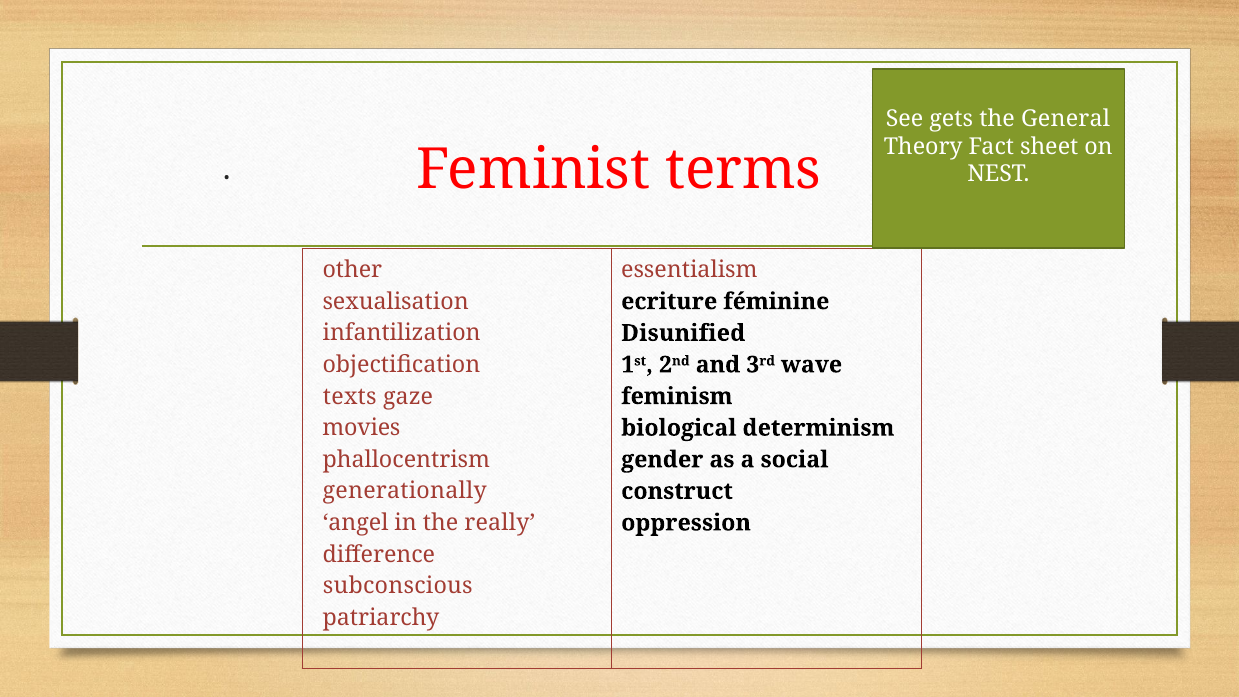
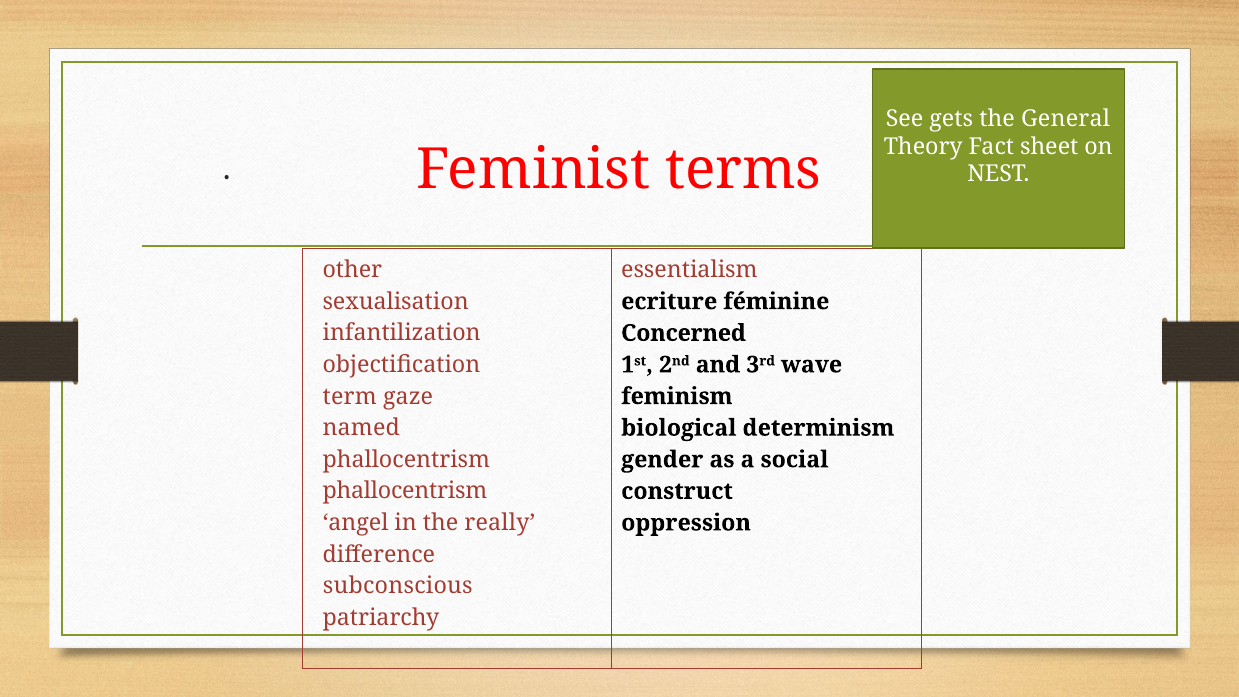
Disunified: Disunified -> Concerned
texts: texts -> term
movies: movies -> named
generationally at (405, 491): generationally -> phallocentrism
